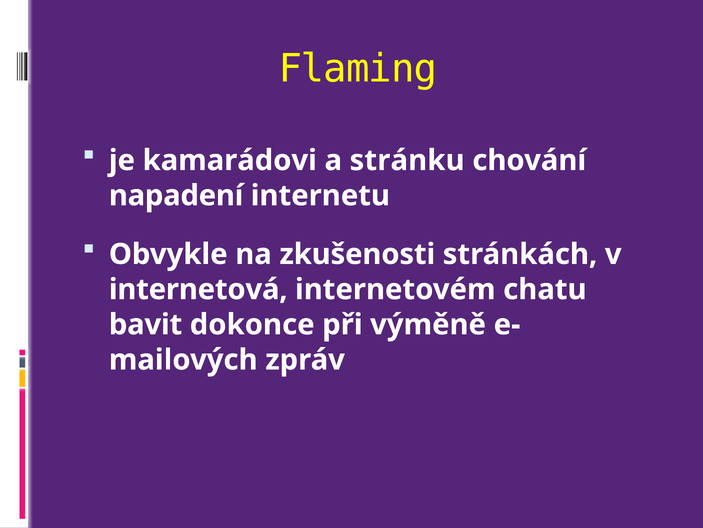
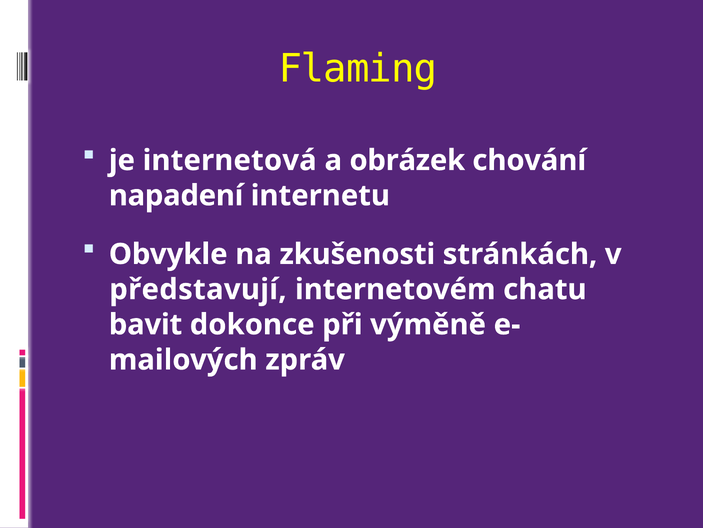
kamarádovi: kamarádovi -> internetová
stránku: stránku -> obrázek
internetová: internetová -> představují
